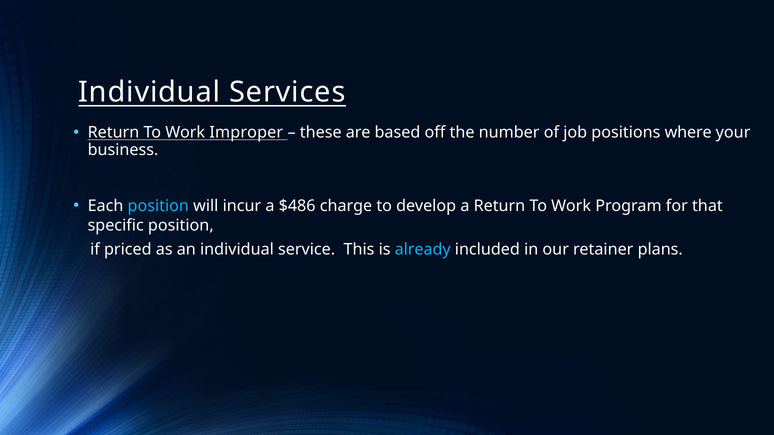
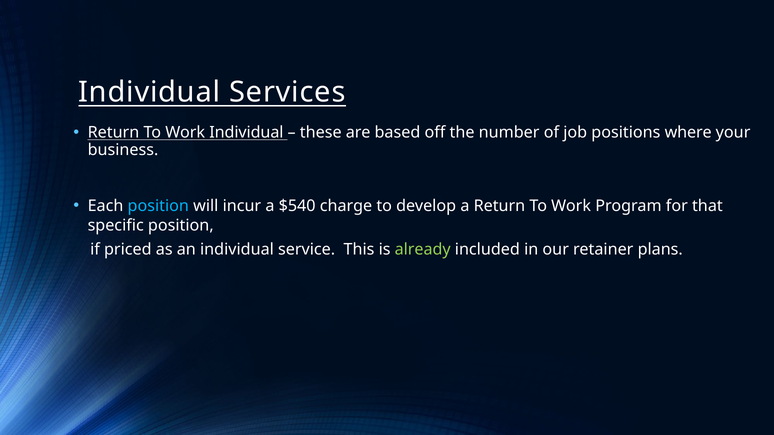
Work Improper: Improper -> Individual
$486: $486 -> $540
already colour: light blue -> light green
